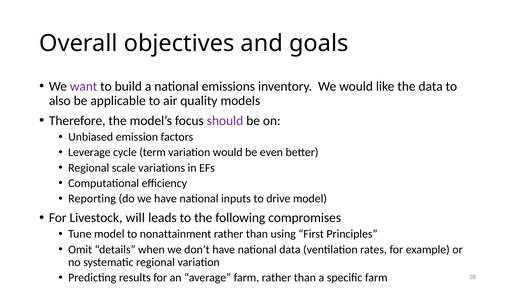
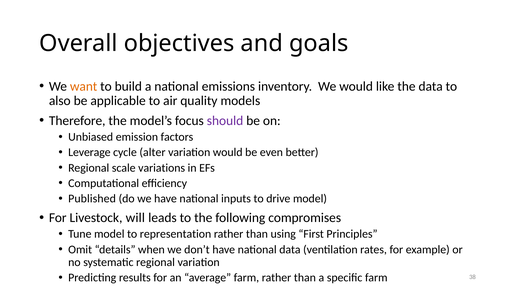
want colour: purple -> orange
term: term -> alter
Reporting: Reporting -> Published
nonattainment: nonattainment -> representation
